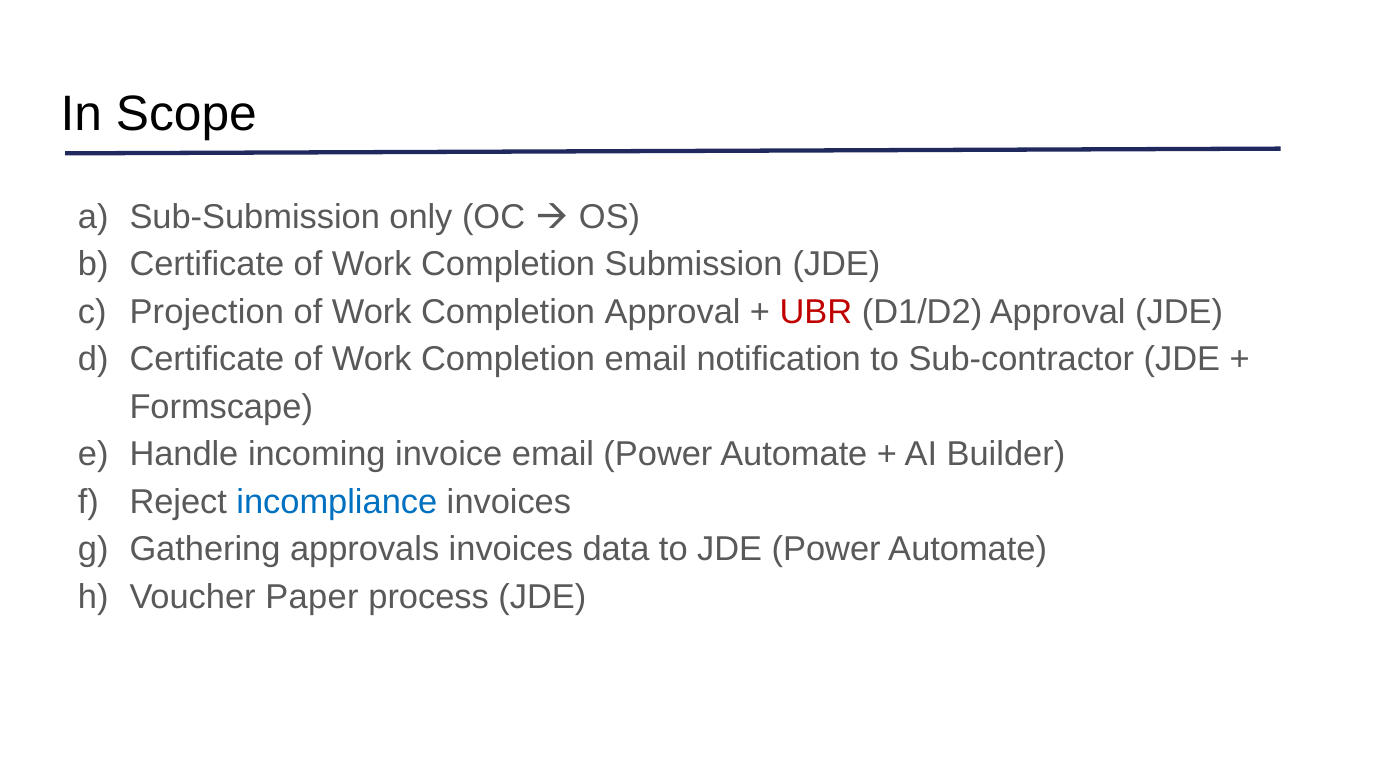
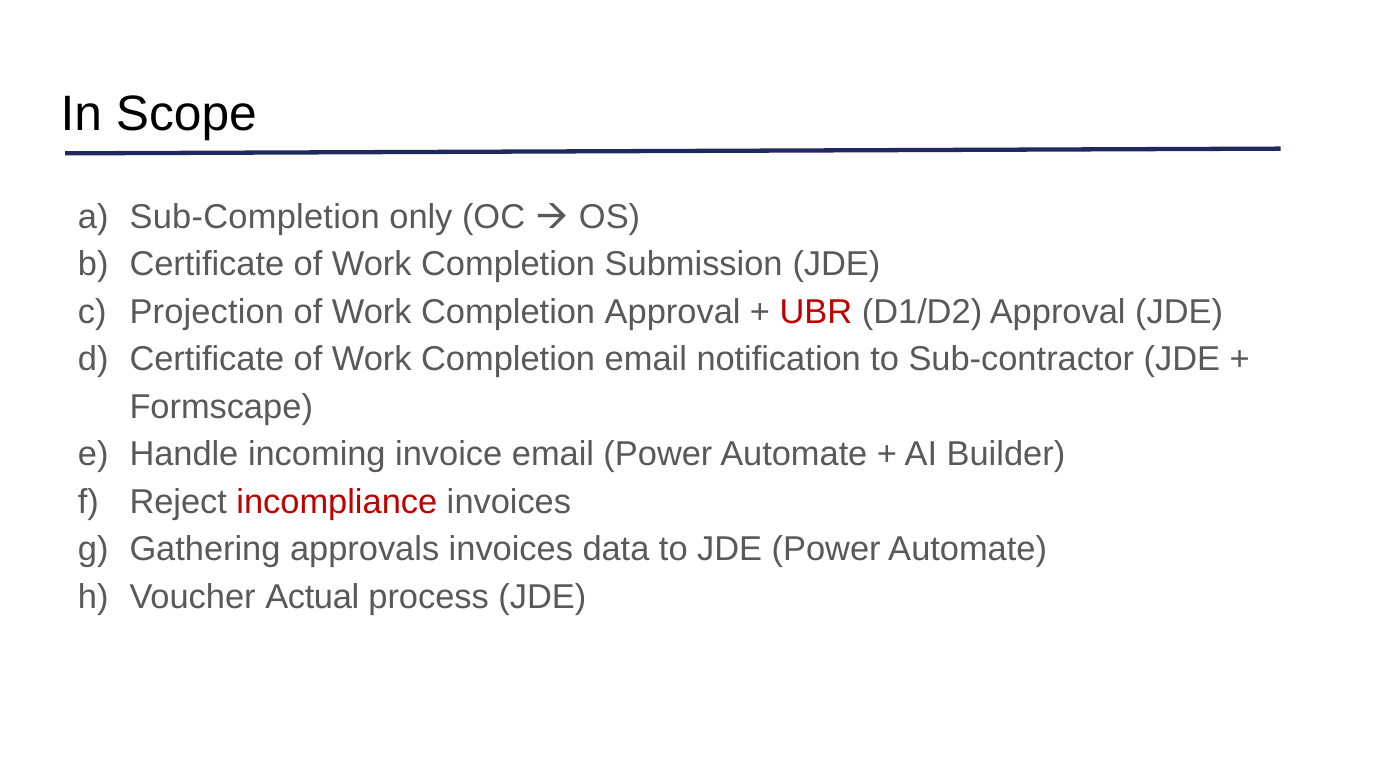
Sub-Submission: Sub-Submission -> Sub-Completion
incompliance colour: blue -> red
Paper: Paper -> Actual
